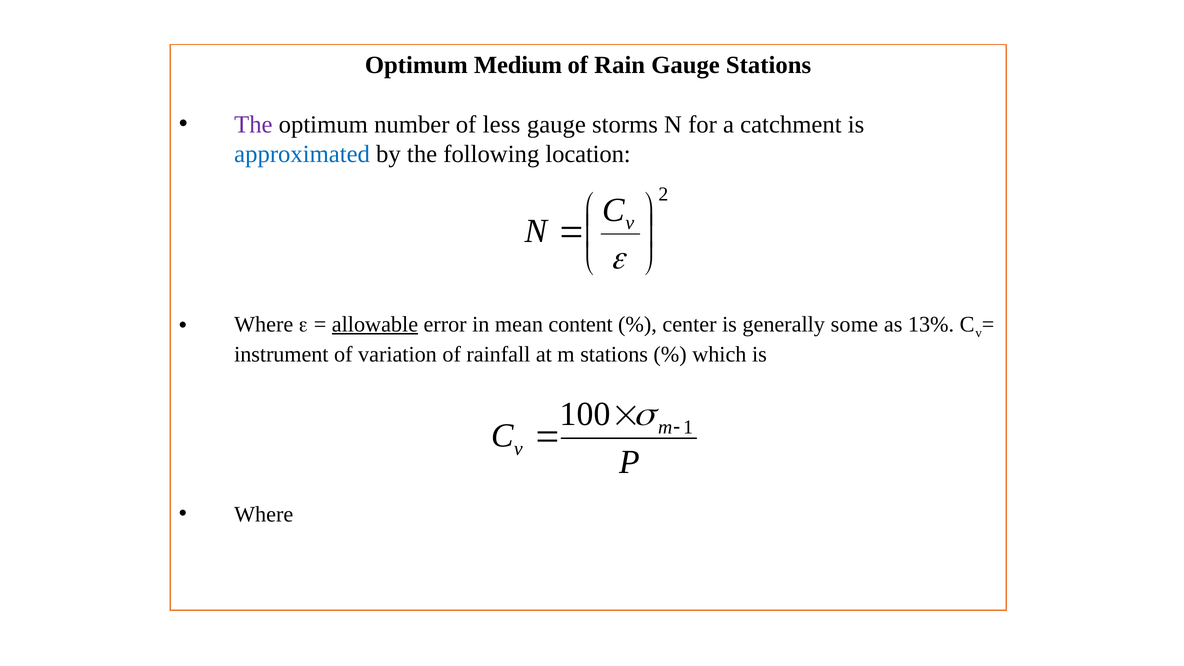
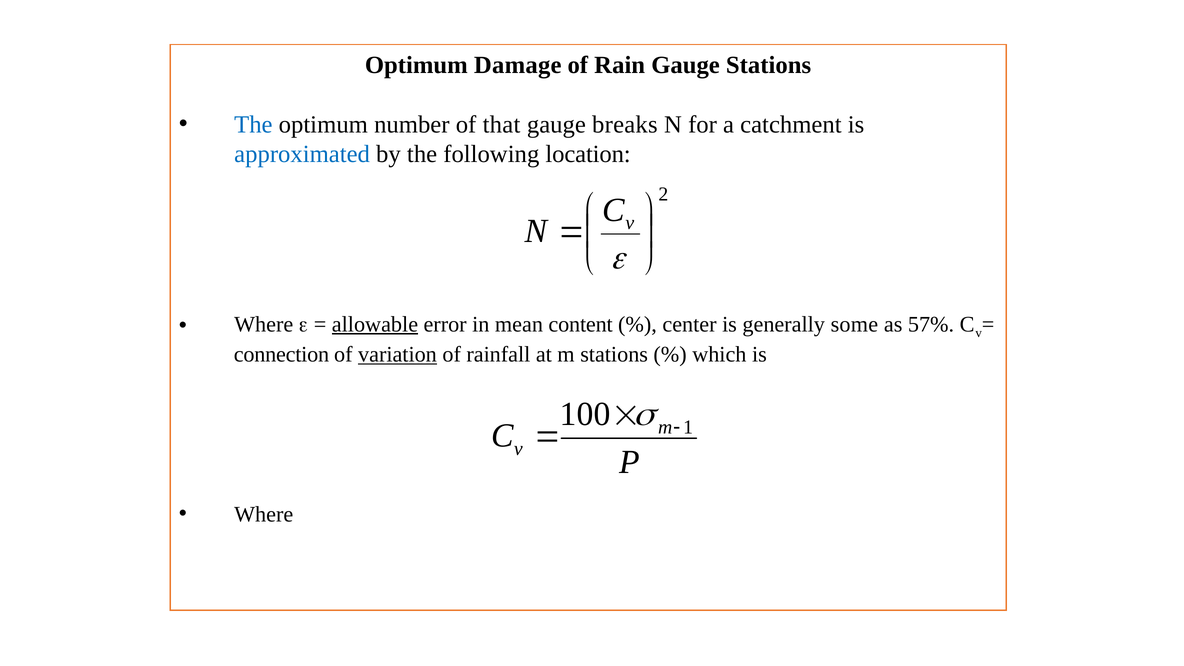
Medium: Medium -> Damage
The at (253, 125) colour: purple -> blue
less: less -> that
storms: storms -> breaks
13%: 13% -> 57%
instrument: instrument -> connection
variation underline: none -> present
